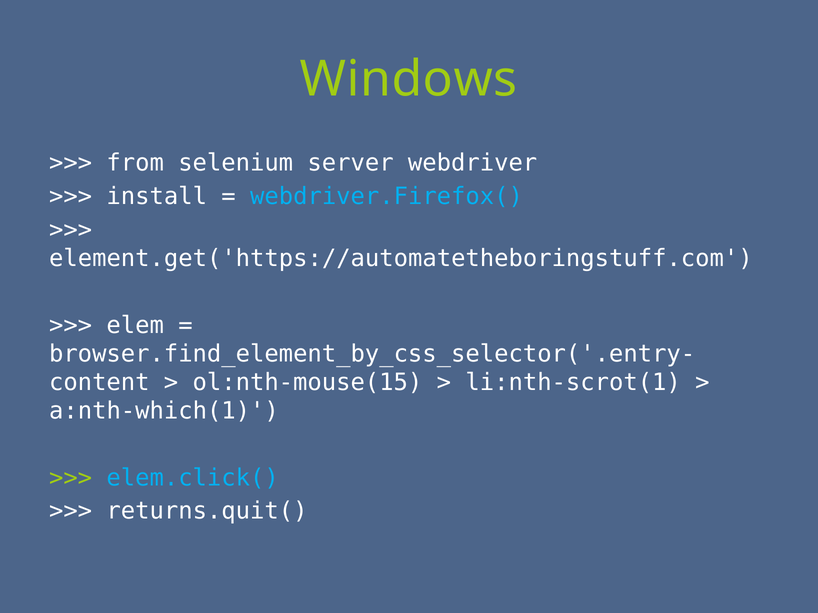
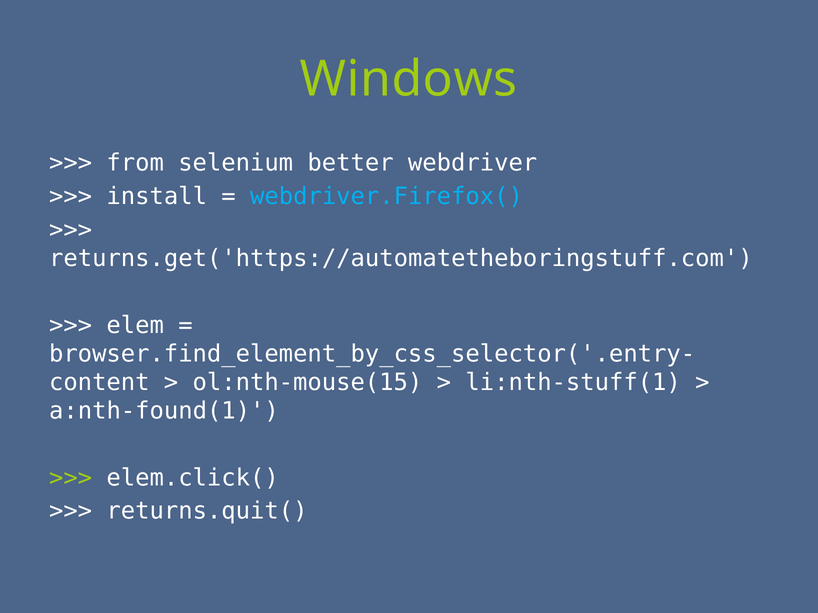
server: server -> better
element.get('https://automatetheboringstuff.com: element.get('https://automatetheboringstuff.com -> returns.get('https://automatetheboringstuff.com
li:nth-scrot(1: li:nth-scrot(1 -> li:nth-stuff(1
a:nth-which(1: a:nth-which(1 -> a:nth-found(1
elem.click( colour: light blue -> white
